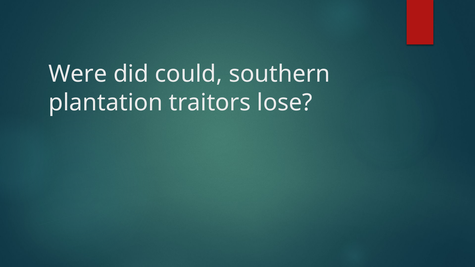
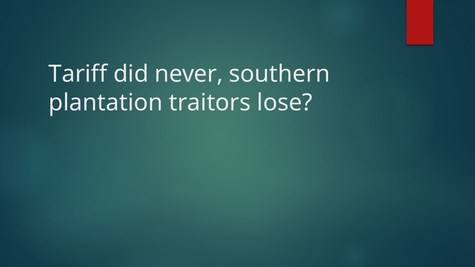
Were: Were -> Tariff
could: could -> never
